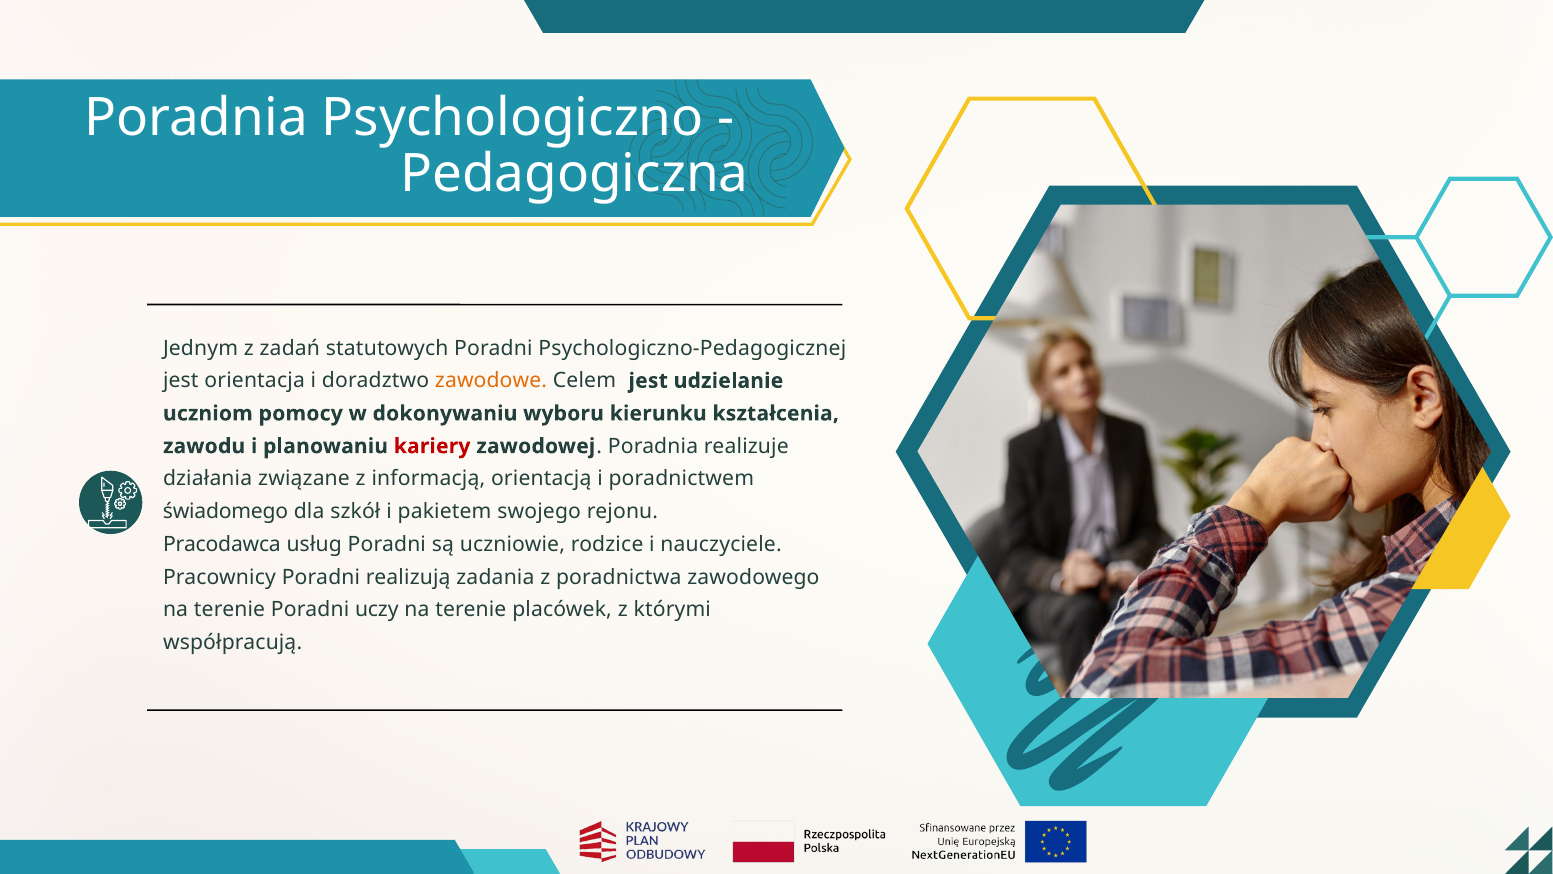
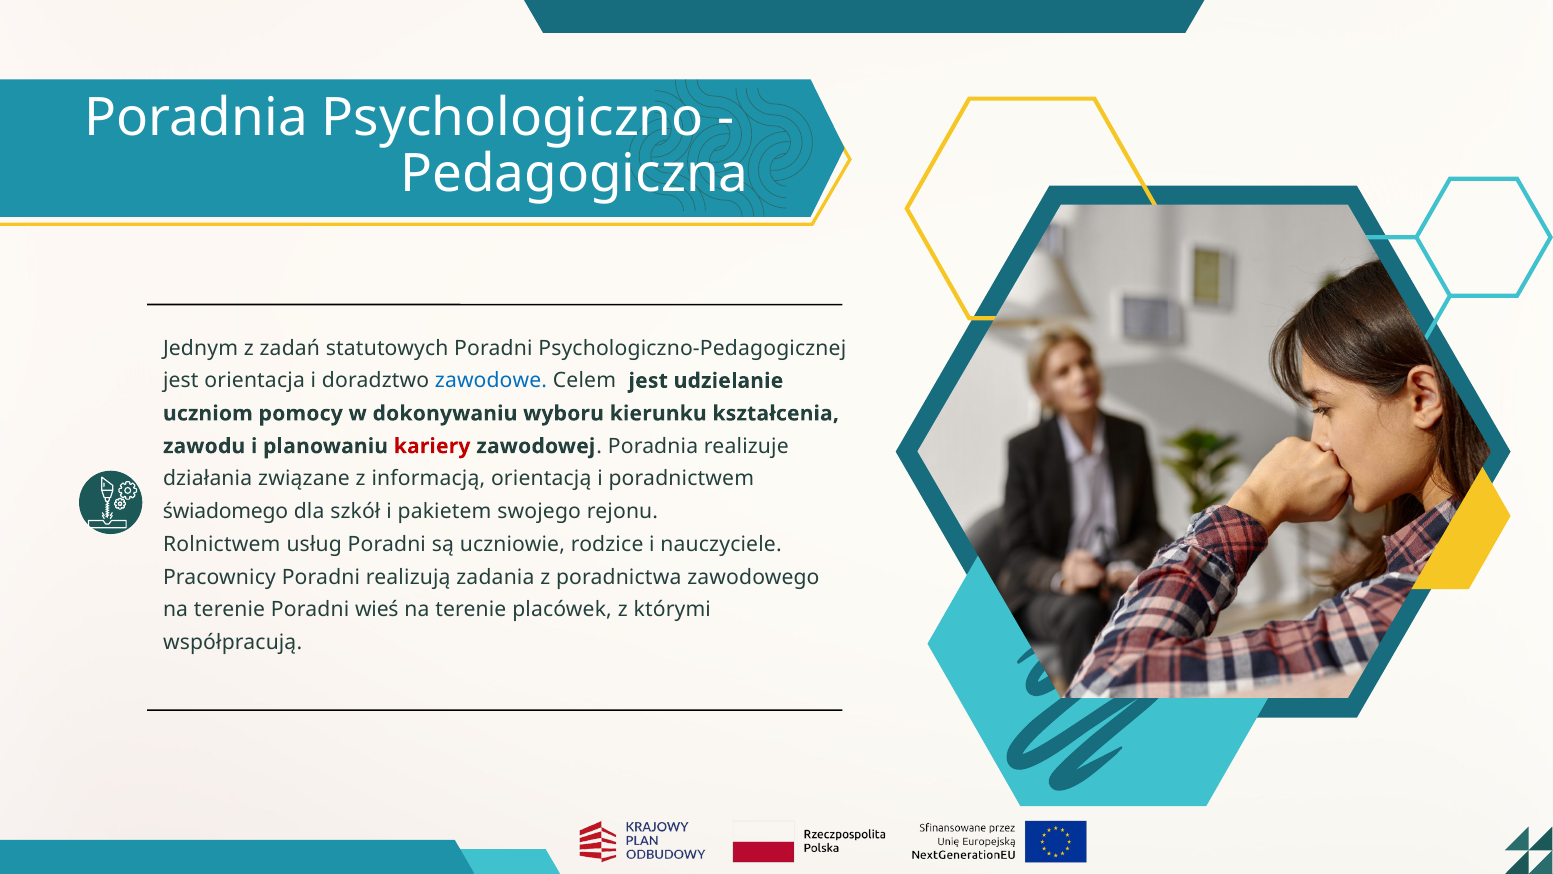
zawodowe colour: orange -> blue
Pracodawca: Pracodawca -> Rolnictwem
uczy: uczy -> wieś
